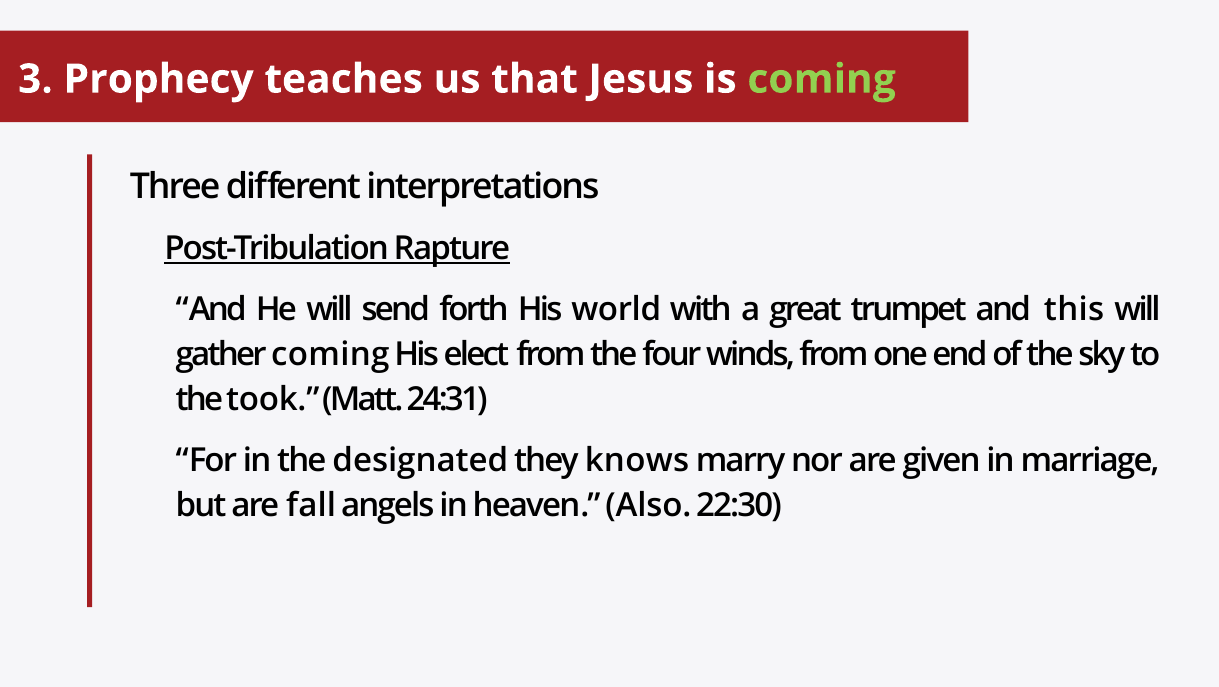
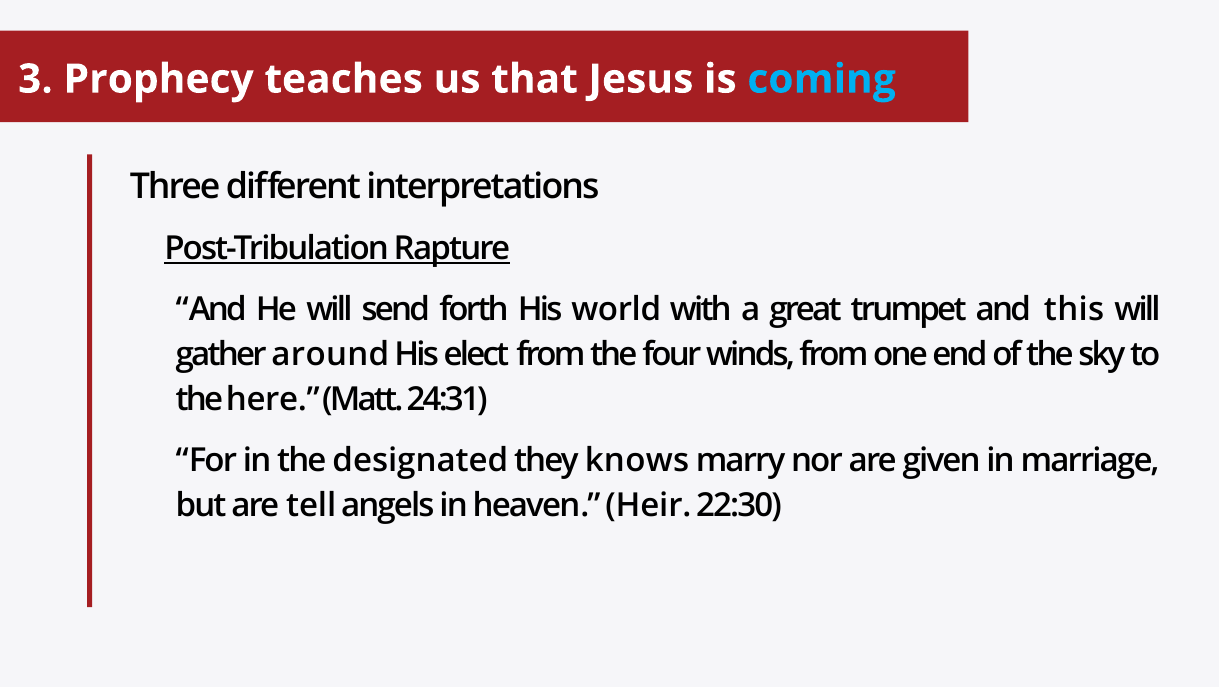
coming at (822, 79) colour: light green -> light blue
gather coming: coming -> around
took: took -> here
fall: fall -> tell
Also: Also -> Heir
